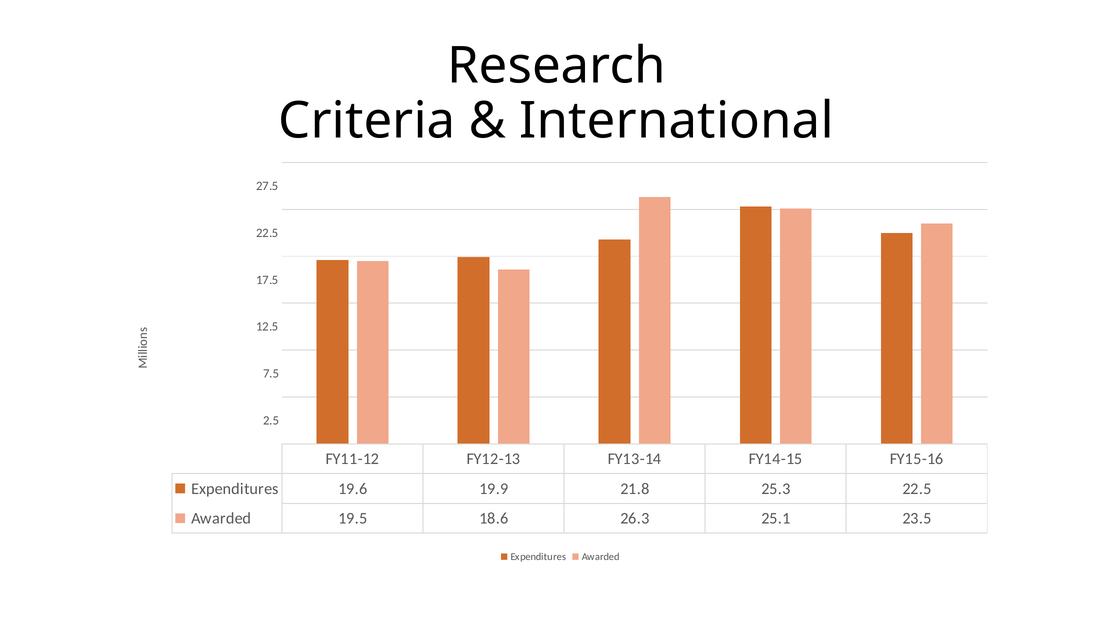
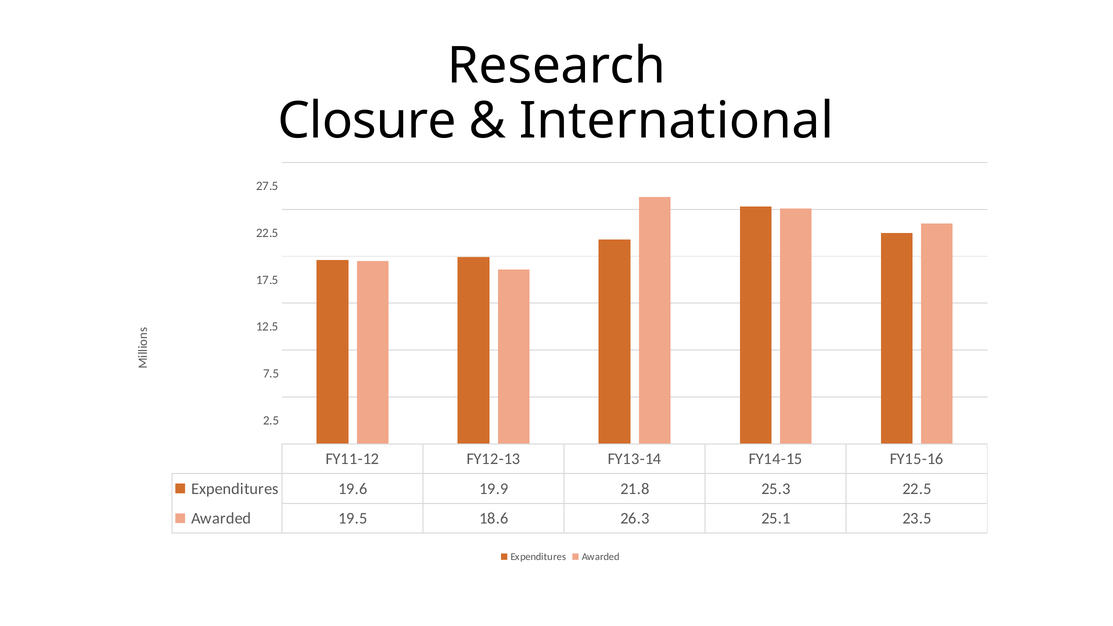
Criteria: Criteria -> Closure
